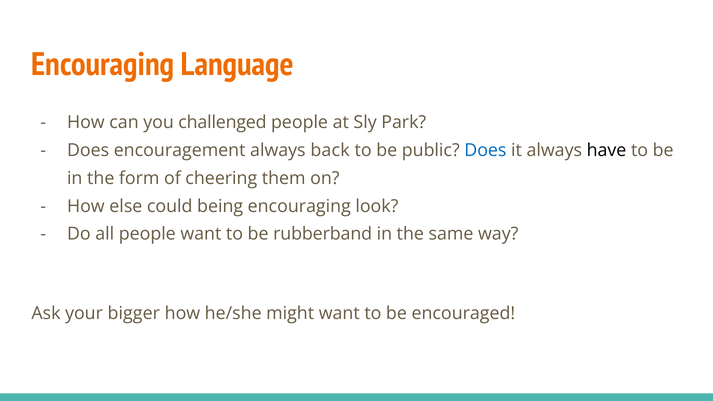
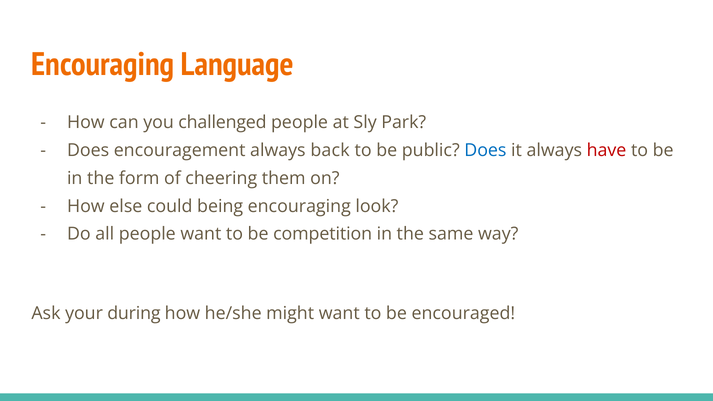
have colour: black -> red
rubberband: rubberband -> competition
bigger: bigger -> during
